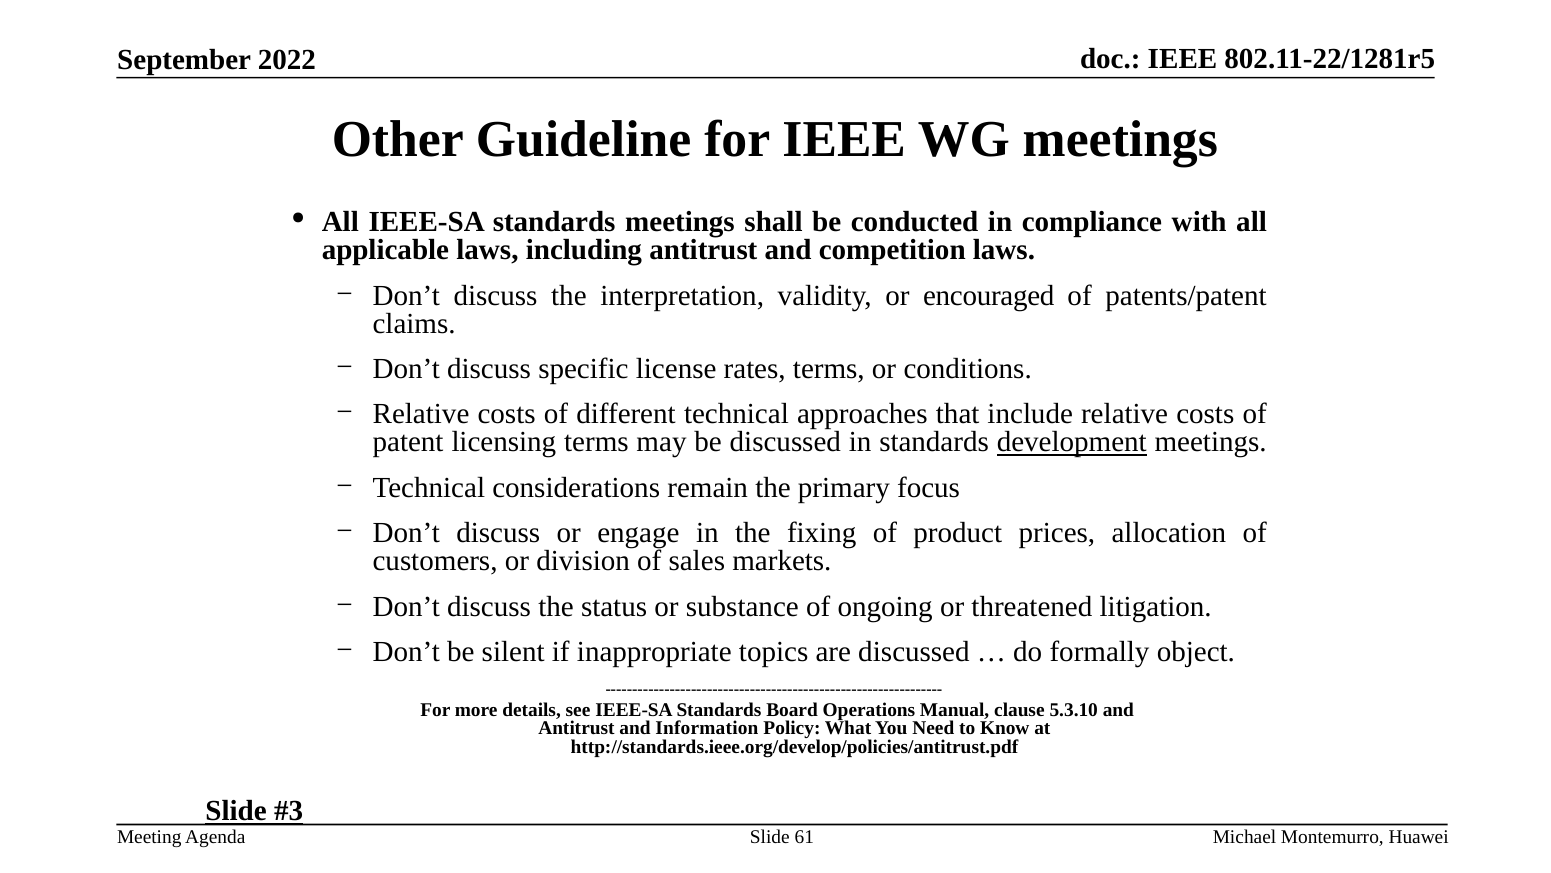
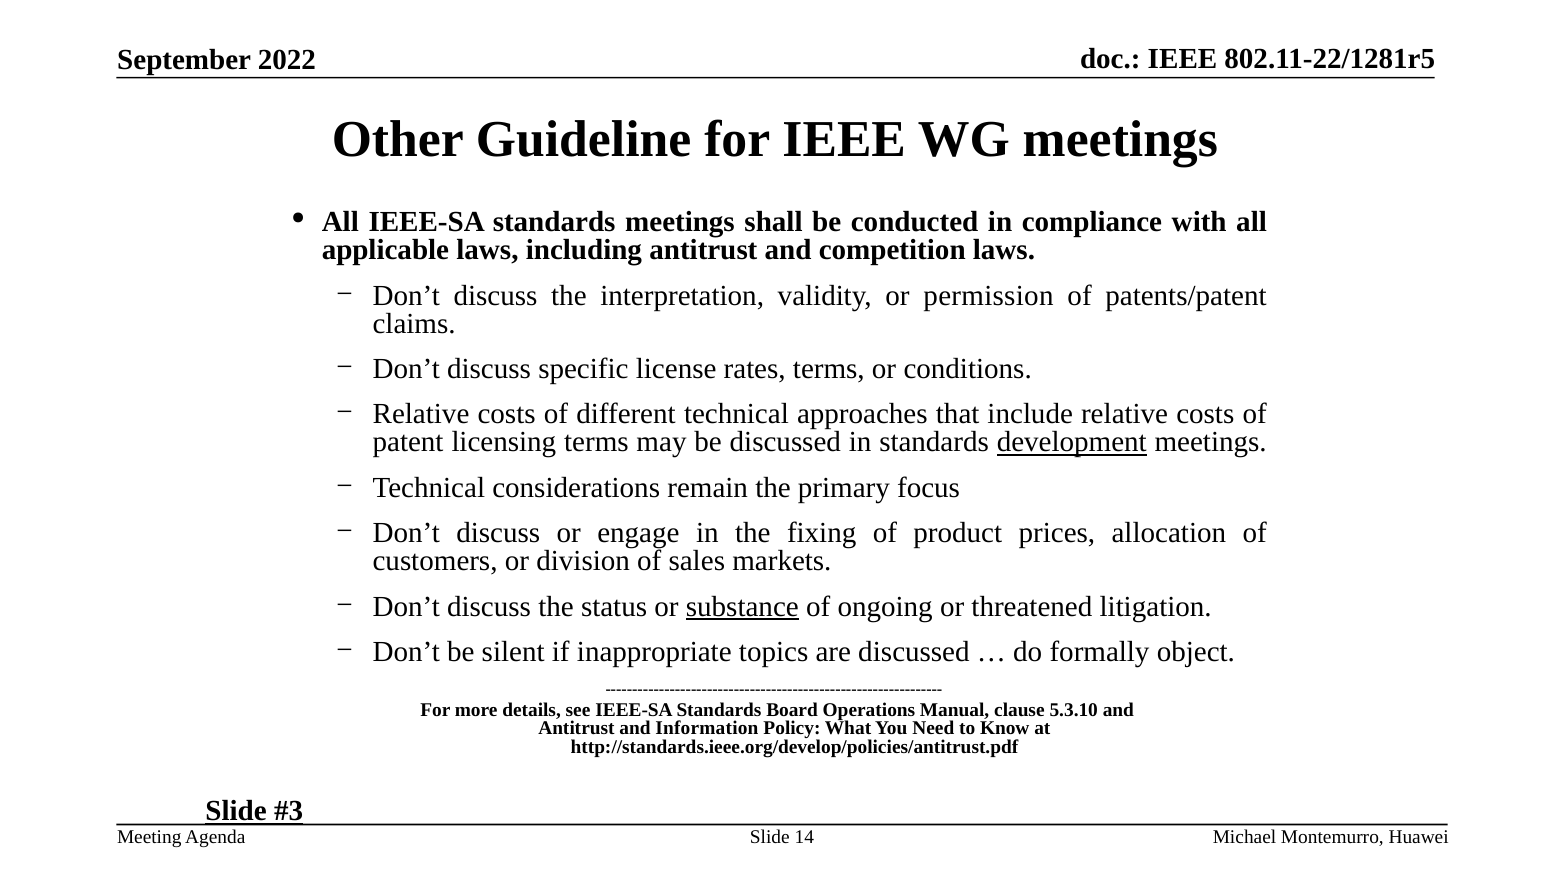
encouraged: encouraged -> permission
substance underline: none -> present
61: 61 -> 14
